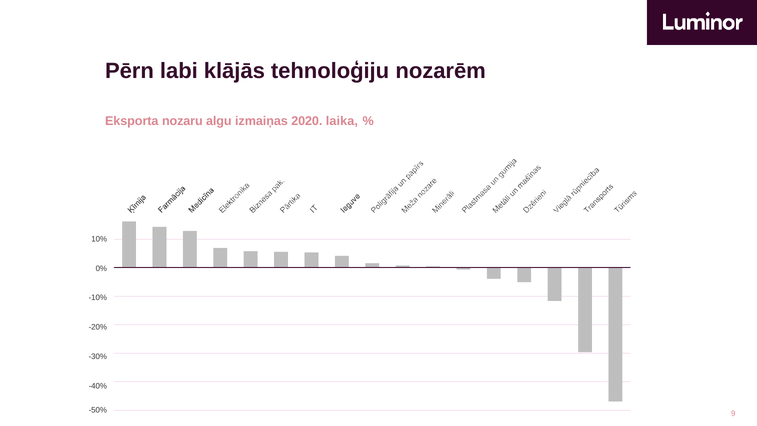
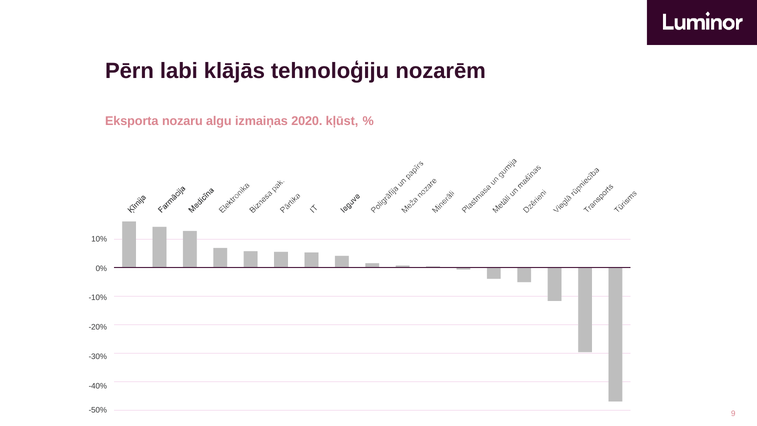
laika: laika -> kļūst
